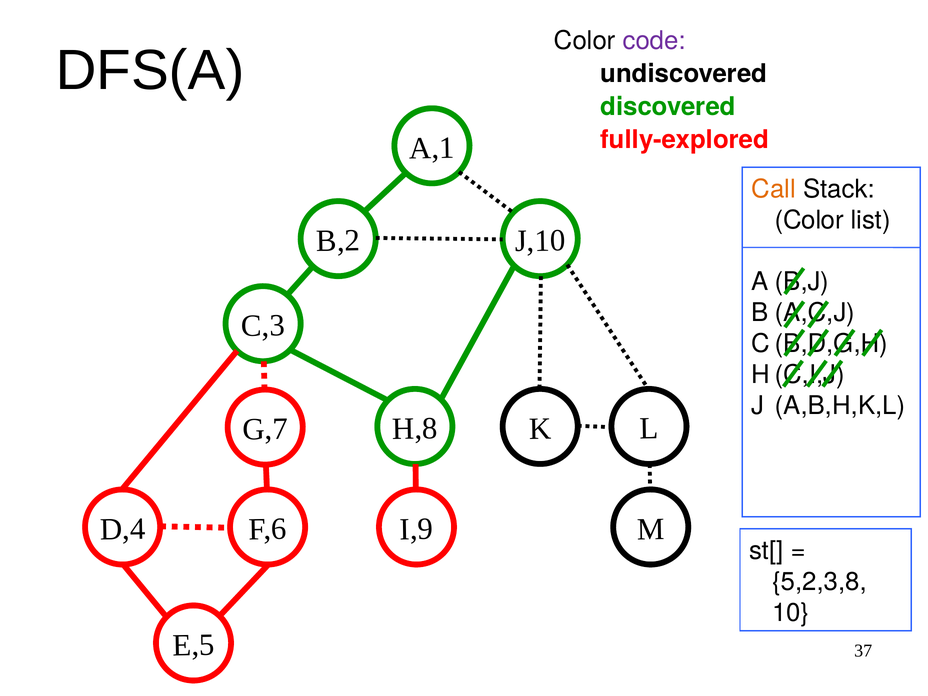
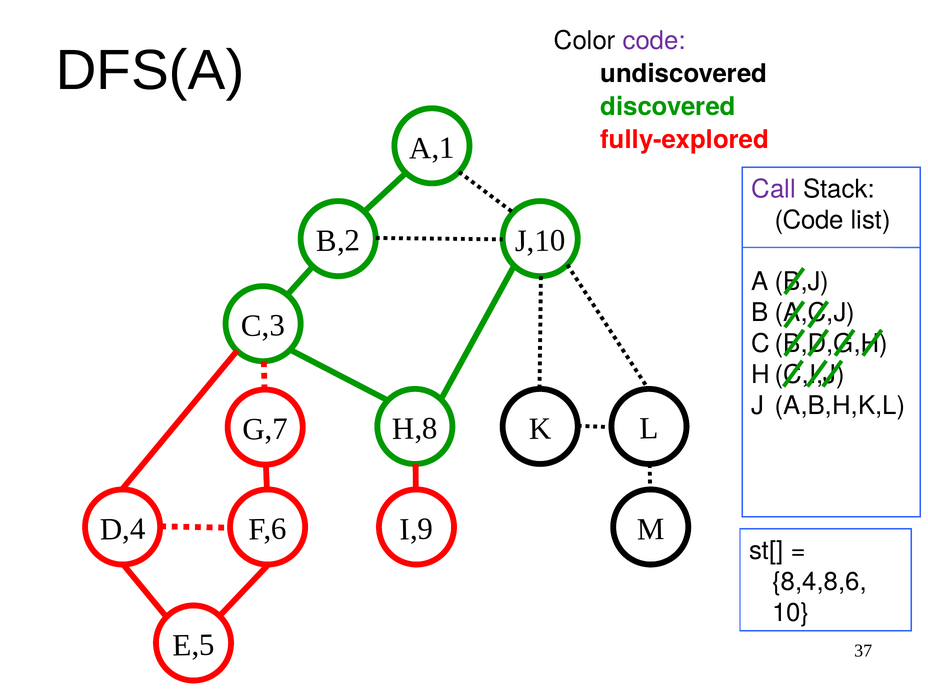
Call colour: orange -> purple
Color at (809, 220): Color -> Code
5,2,3,8: 5,2,3,8 -> 8,4,8,6
